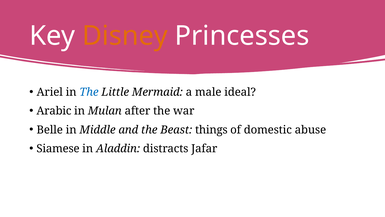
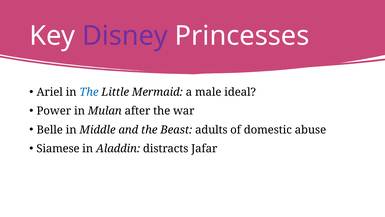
Disney colour: orange -> purple
Arabic: Arabic -> Power
things: things -> adults
